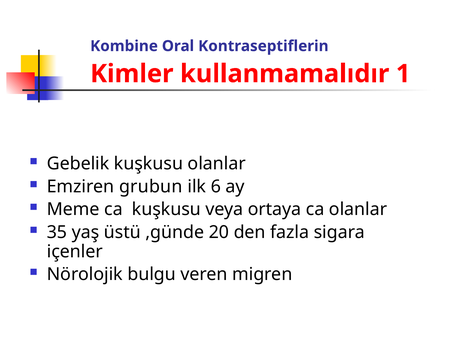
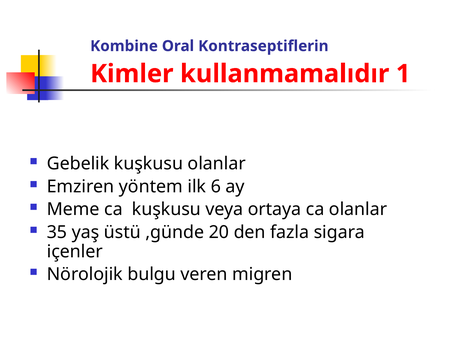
grubun: grubun -> yöntem
